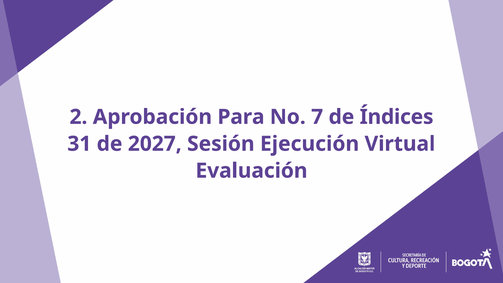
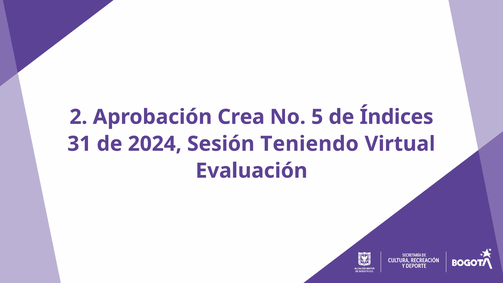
Para: Para -> Crea
7: 7 -> 5
2027: 2027 -> 2024
Ejecución: Ejecución -> Teniendo
